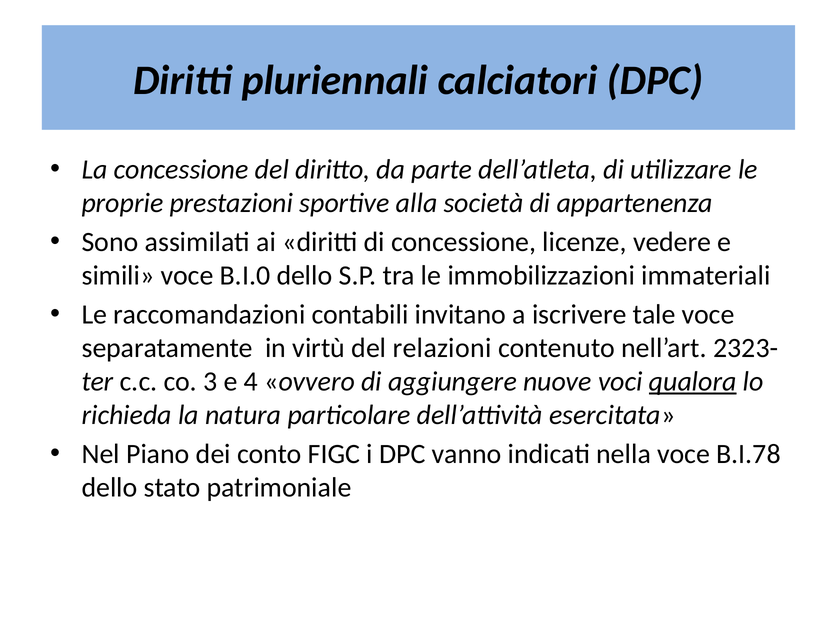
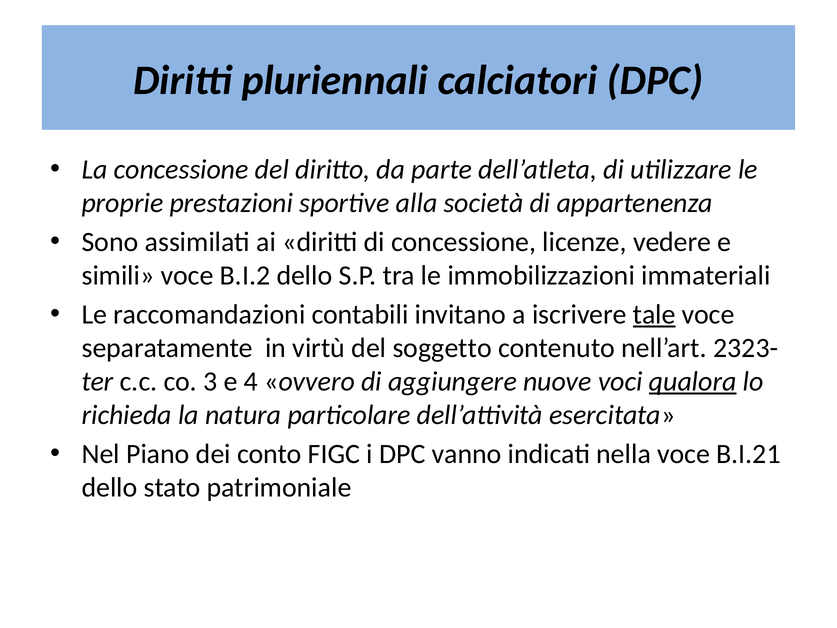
B.I.0: B.I.0 -> B.I.2
tale underline: none -> present
relazioni: relazioni -> soggetto
B.I.78: B.I.78 -> B.I.21
